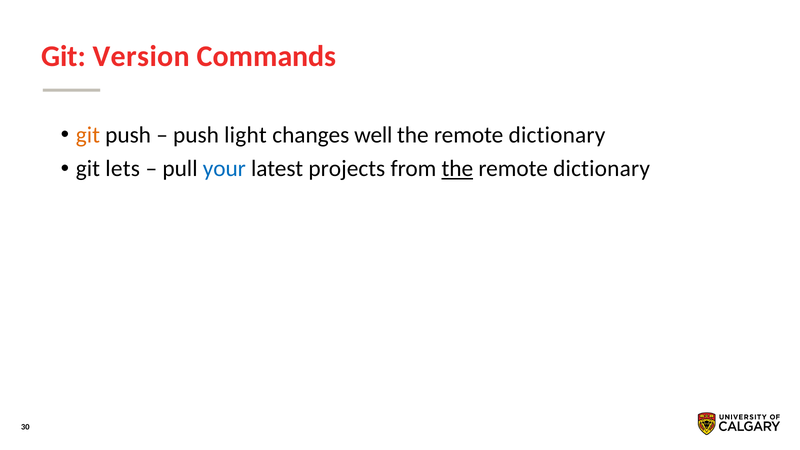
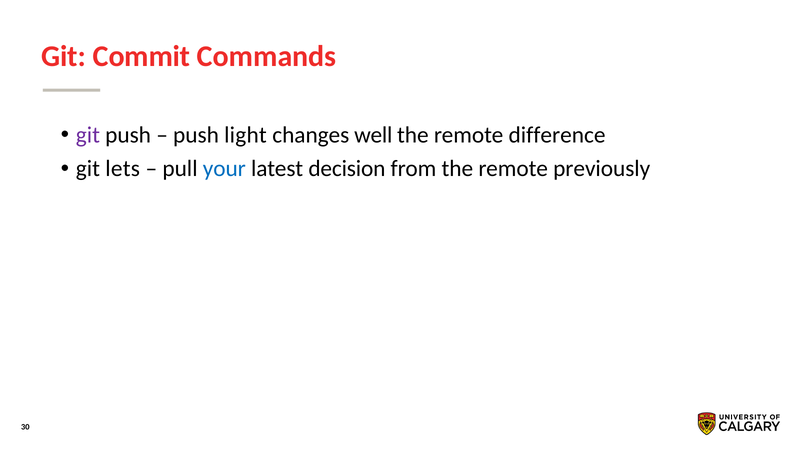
Version: Version -> Commit
git at (88, 135) colour: orange -> purple
dictionary at (557, 135): dictionary -> difference
projects: projects -> decision
the at (457, 169) underline: present -> none
dictionary at (602, 169): dictionary -> previously
